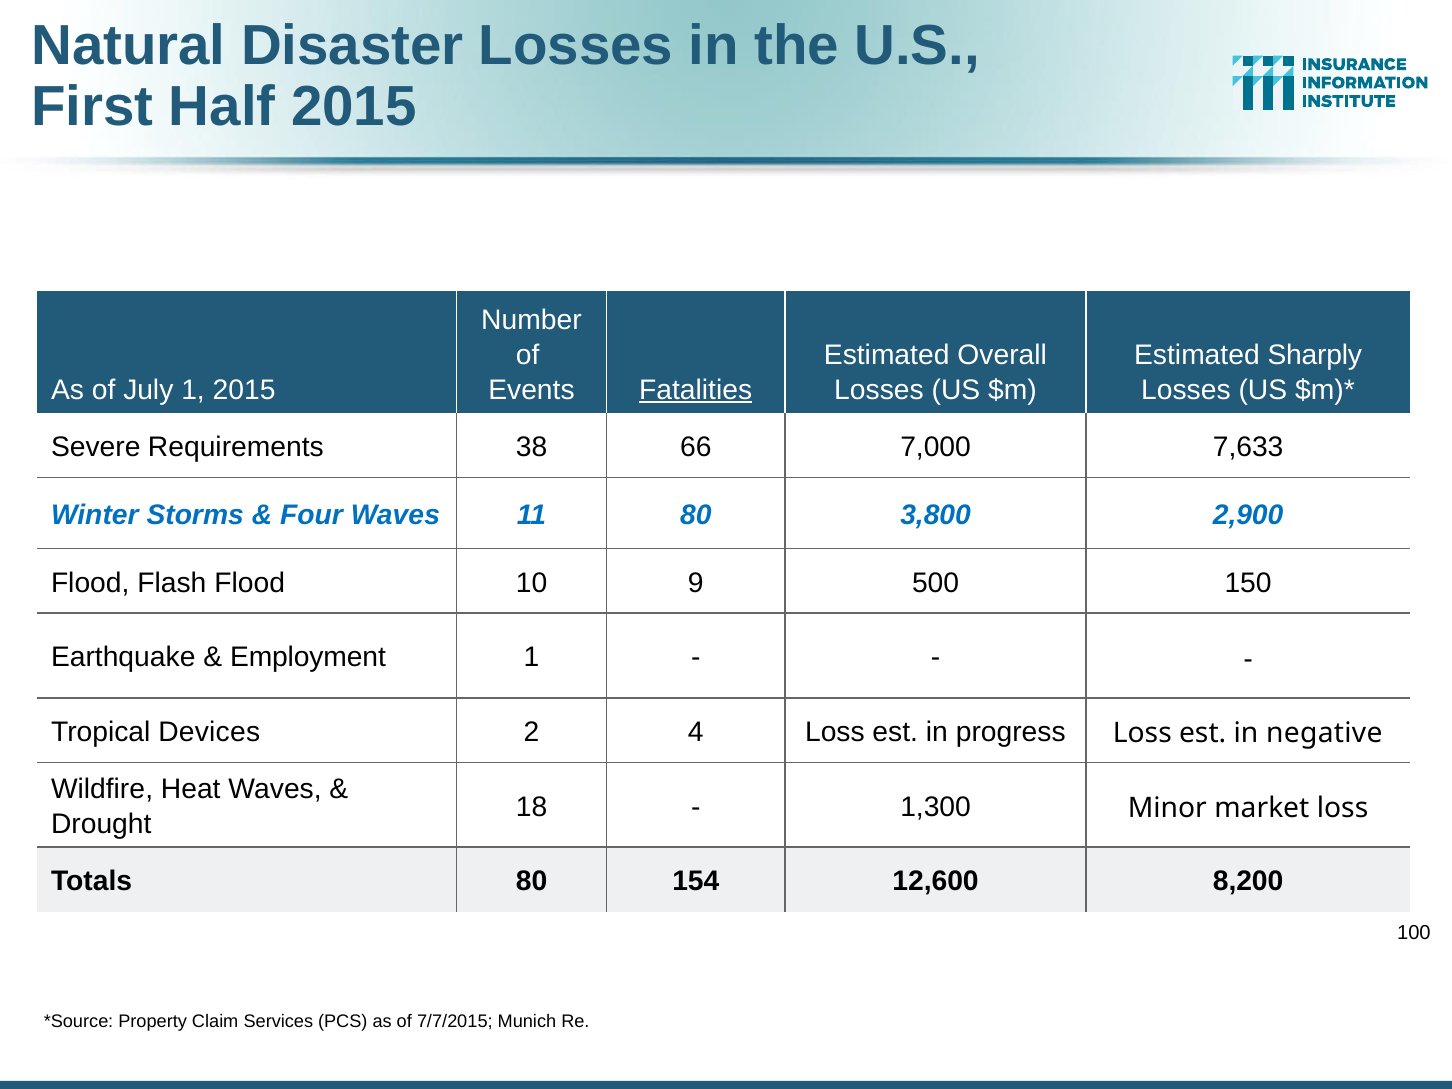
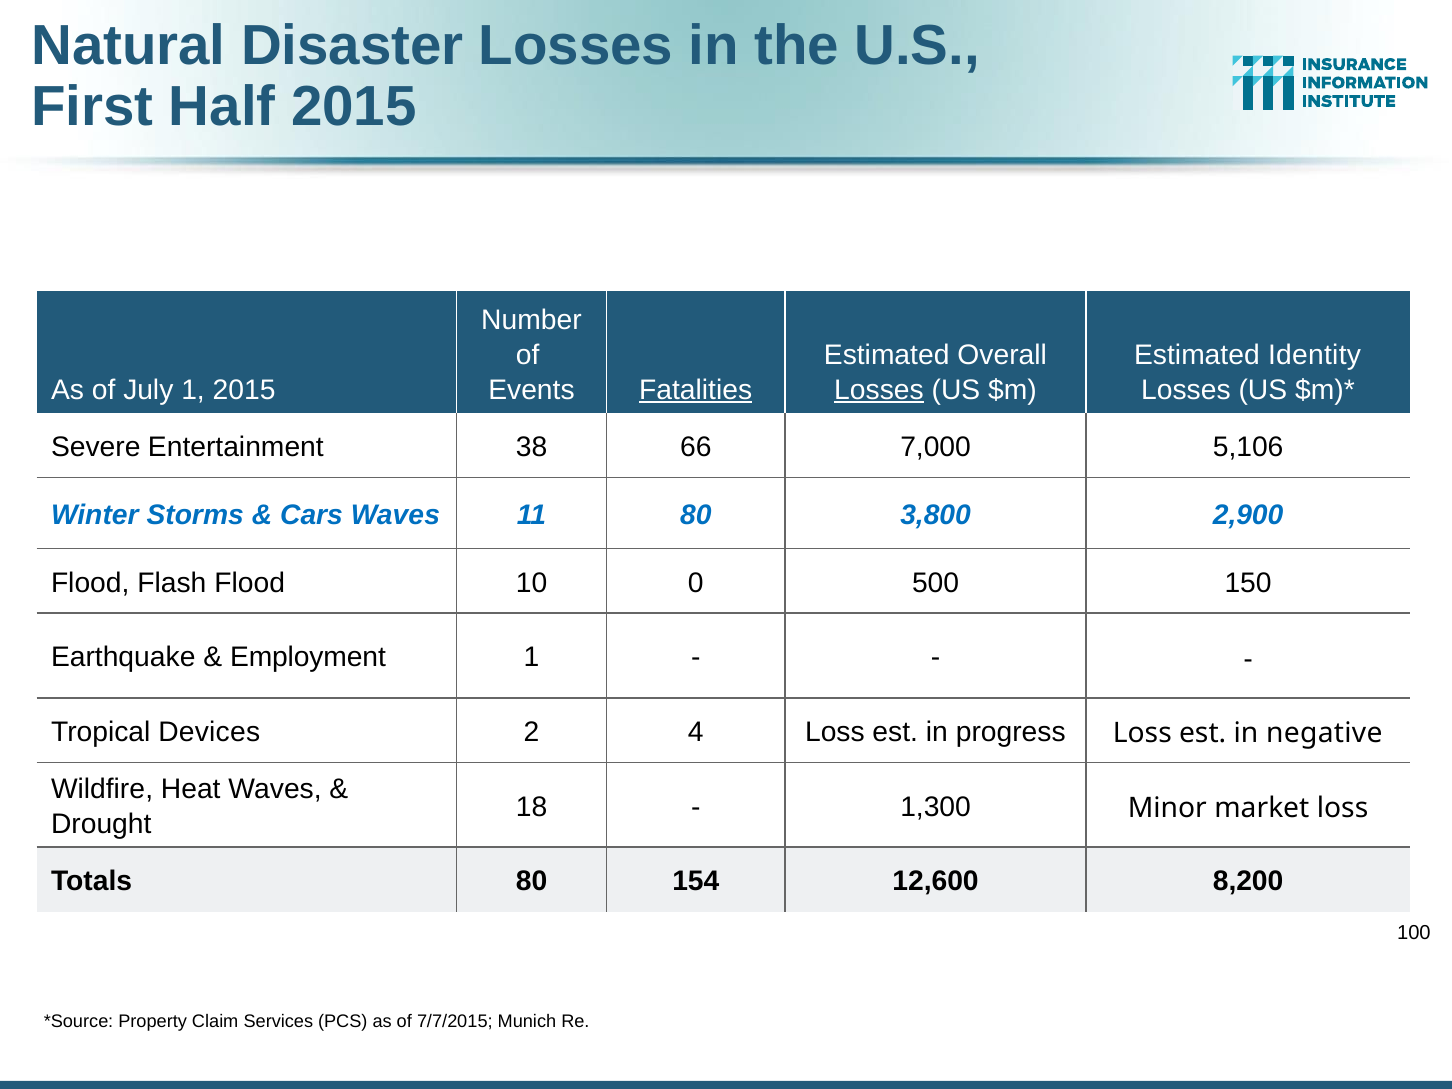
Sharply: Sharply -> Identity
Losses at (879, 390) underline: none -> present
Requirements: Requirements -> Entertainment
7,633: 7,633 -> 5,106
Four: Four -> Cars
9: 9 -> 0
